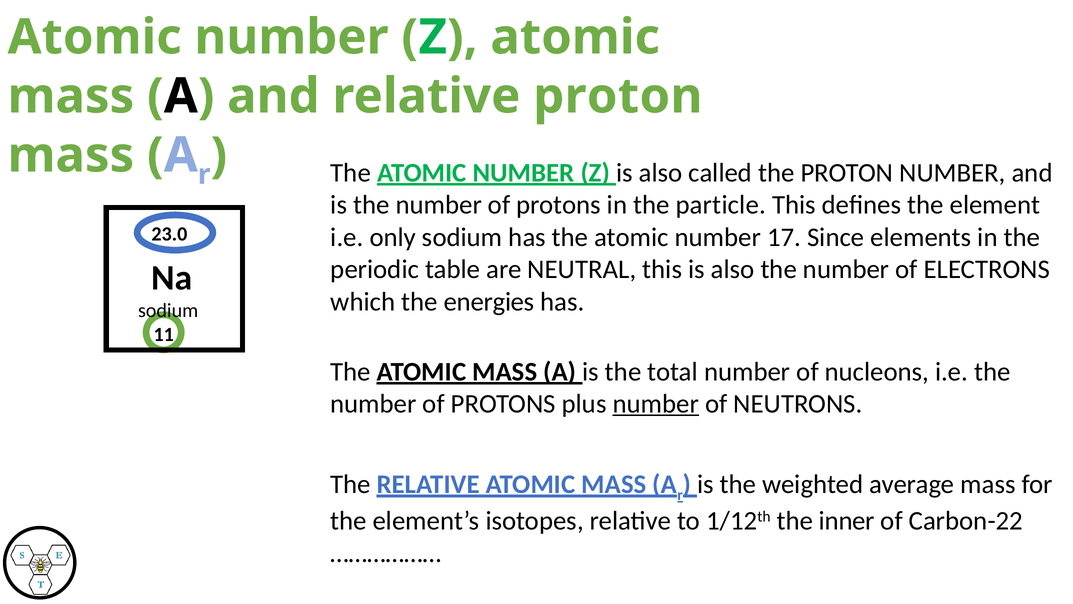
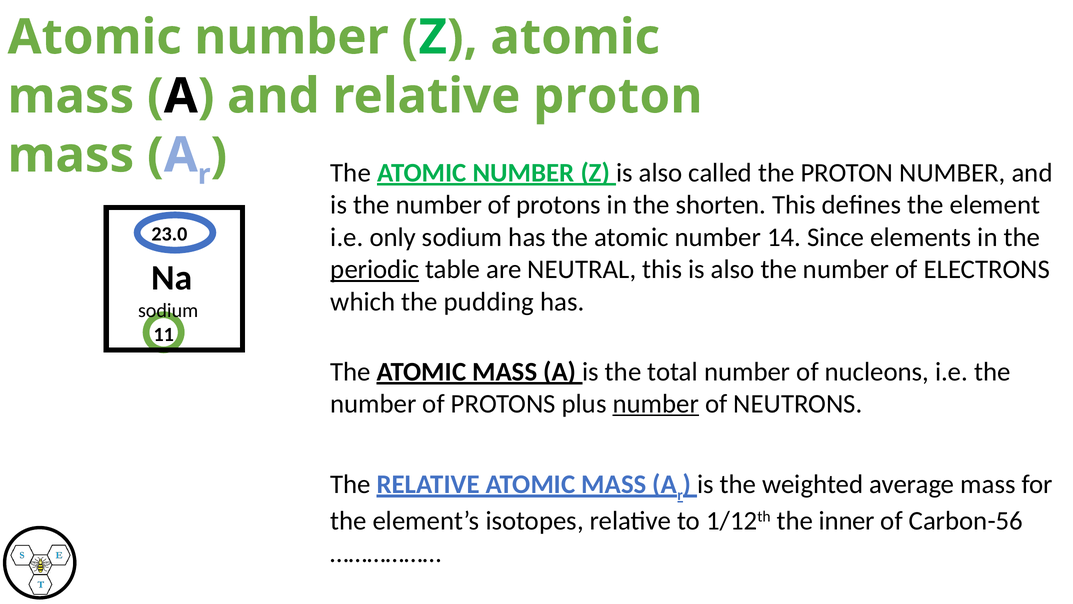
particle: particle -> shorten
17: 17 -> 14
periodic underline: none -> present
energies: energies -> pudding
Carbon-22: Carbon-22 -> Carbon-56
